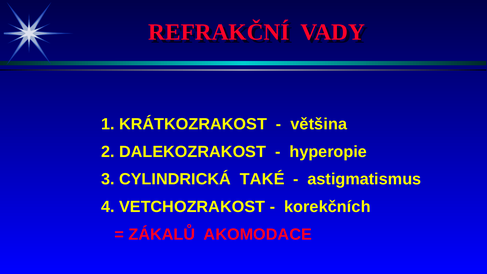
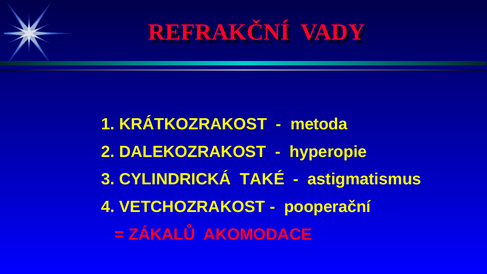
většina: většina -> metoda
korekčních: korekčních -> pooperační
